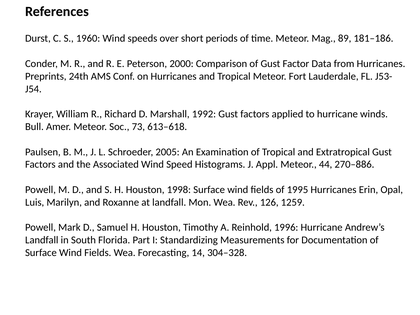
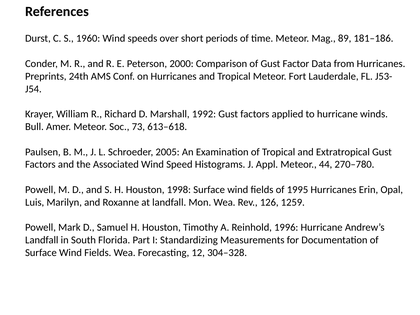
270–886: 270–886 -> 270–780
14: 14 -> 12
